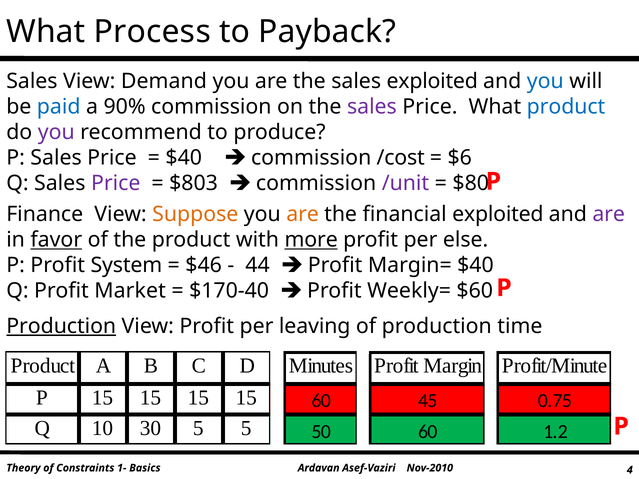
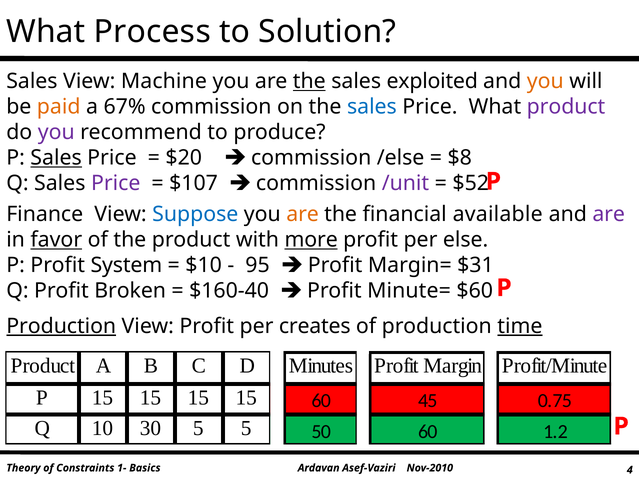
Payback: Payback -> Solution
Demand: Demand -> Machine
the at (309, 81) underline: none -> present
you at (545, 81) colour: blue -> orange
paid colour: blue -> orange
90%: 90% -> 67%
sales at (372, 107) colour: purple -> blue
product at (566, 107) colour: blue -> purple
Sales at (56, 158) underline: none -> present
$40 at (184, 158): $40 -> $20
/cost: /cost -> /else
$6: $6 -> $8
$803: $803 -> $107
$80: $80 -> $52
Suppose colour: orange -> blue
financial exploited: exploited -> available
$46: $46 -> $10
44: 44 -> 95
Margin= $40: $40 -> $31
Market: Market -> Broken
$170-40: $170-40 -> $160-40
Weekly=: Weekly= -> Minute=
leaving: leaving -> creates
time underline: none -> present
